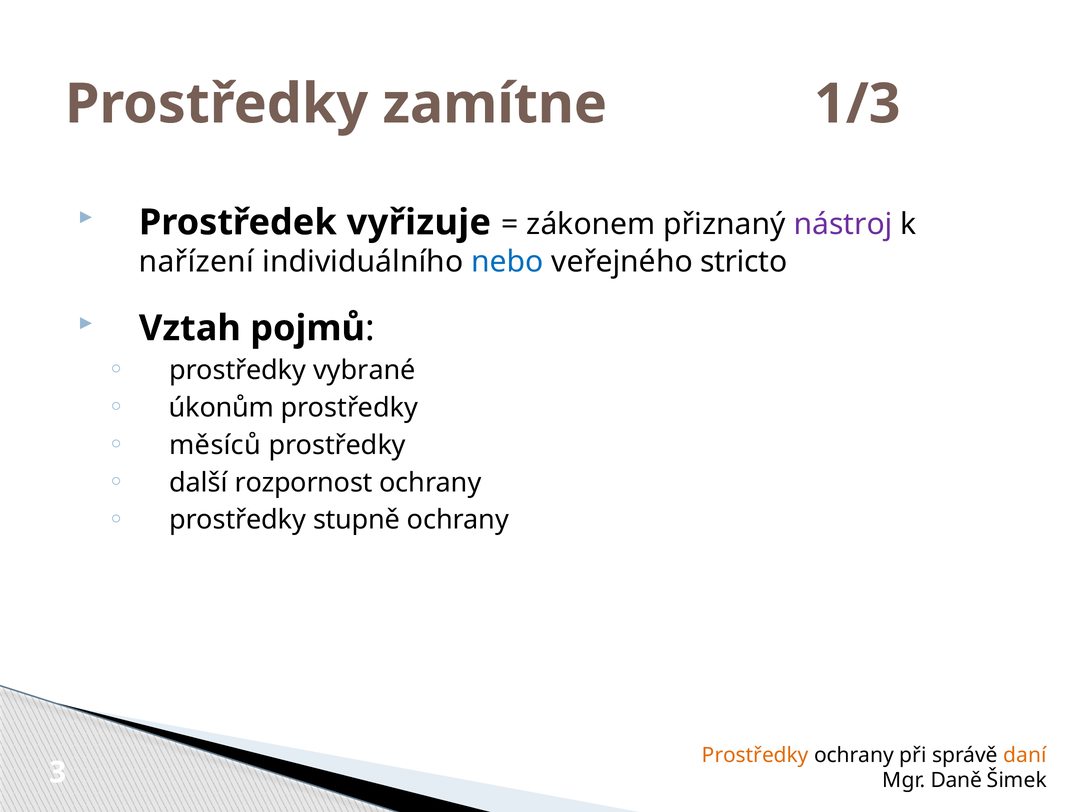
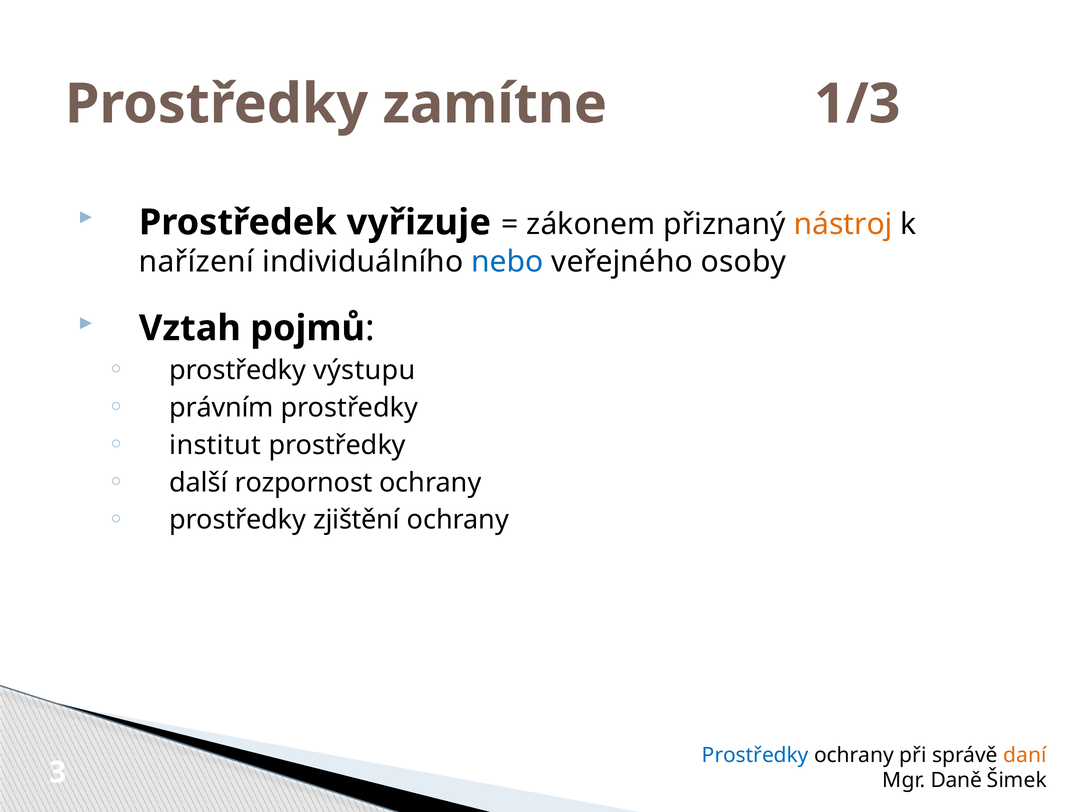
nástroj colour: purple -> orange
stricto: stricto -> osoby
vybrané: vybrané -> výstupu
úkonům: úkonům -> právním
měsíců: měsíců -> institut
stupně: stupně -> zjištění
Prostředky at (755, 755) colour: orange -> blue
